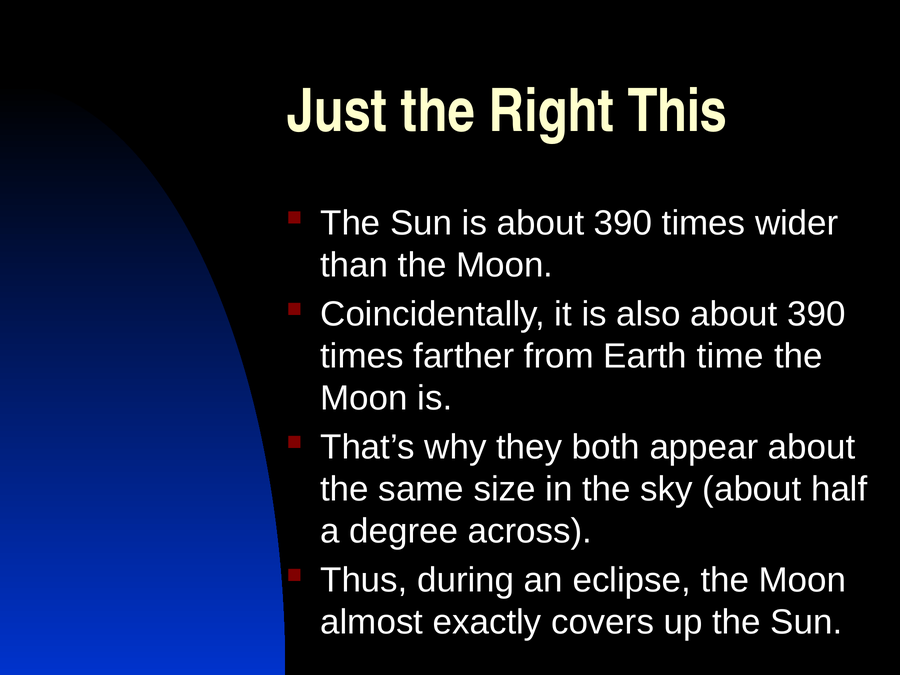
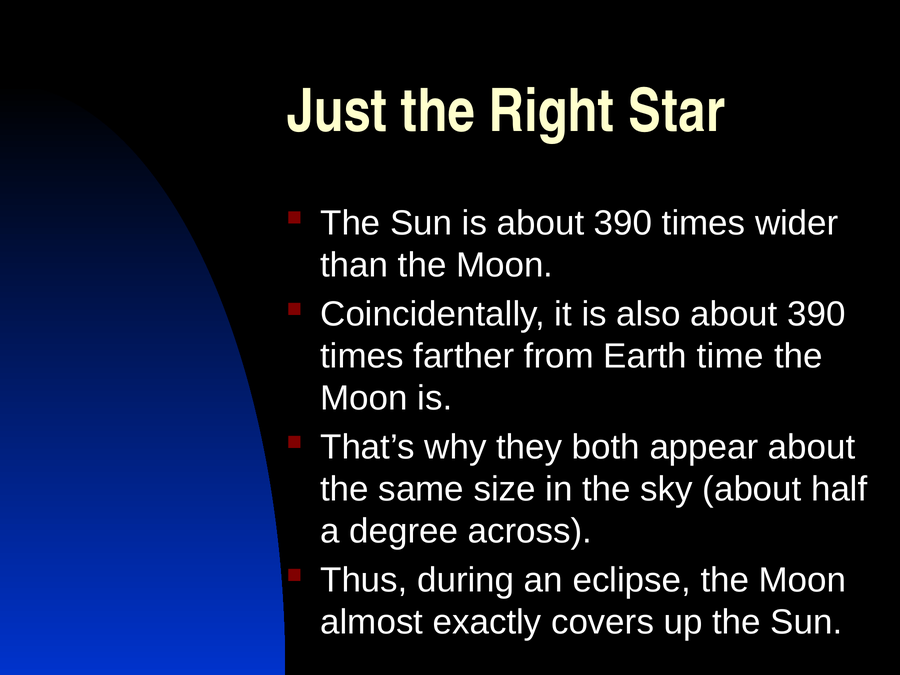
This: This -> Star
